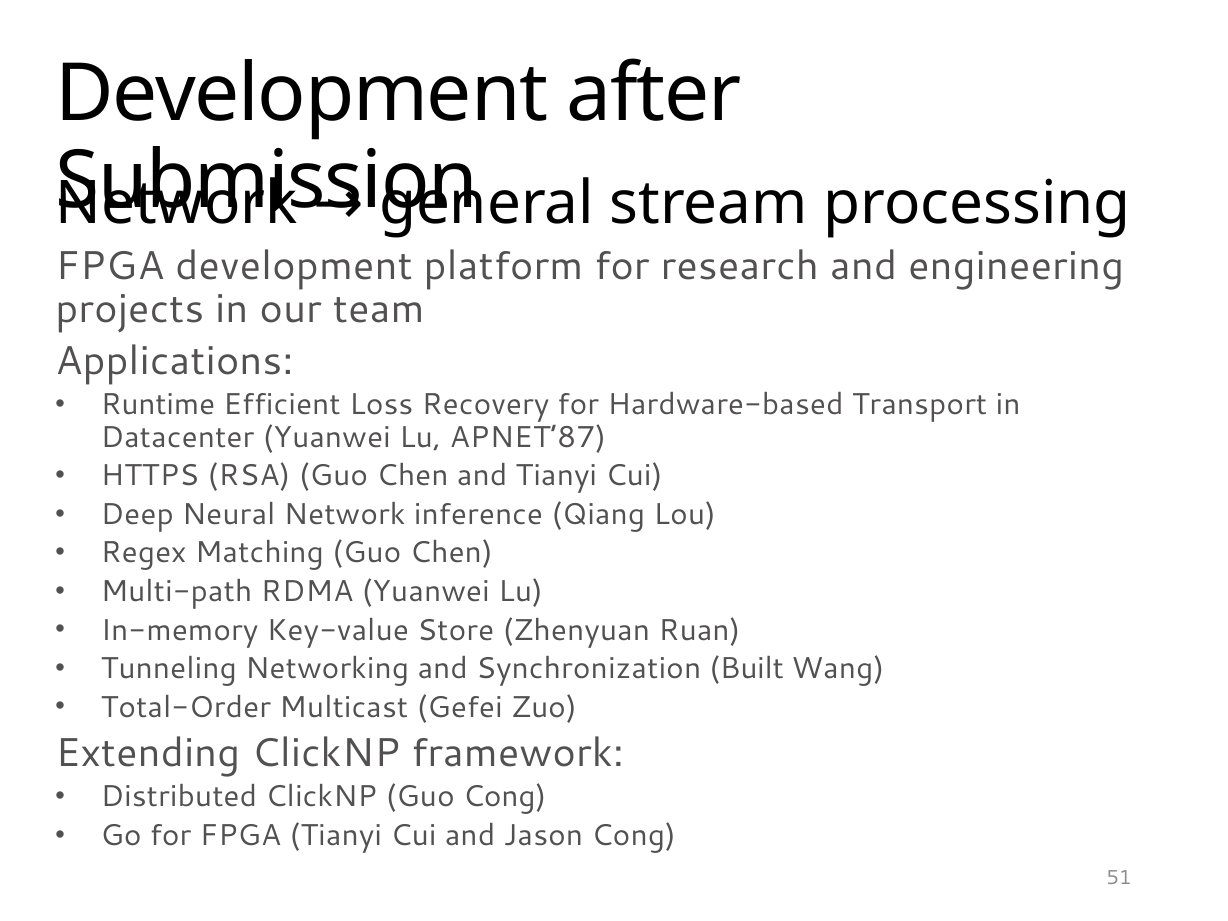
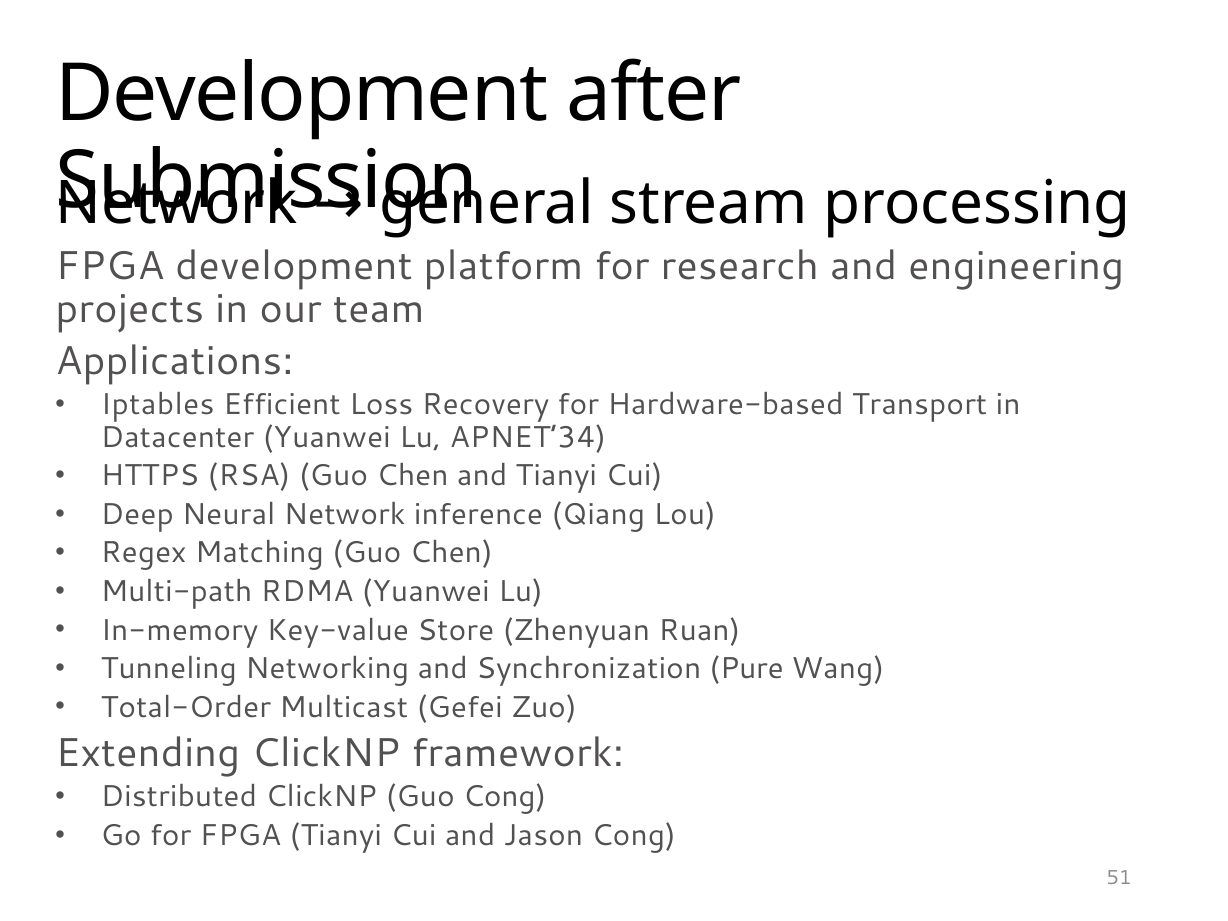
Runtime: Runtime -> Iptables
APNET’87: APNET’87 -> APNET’34
Built: Built -> Pure
